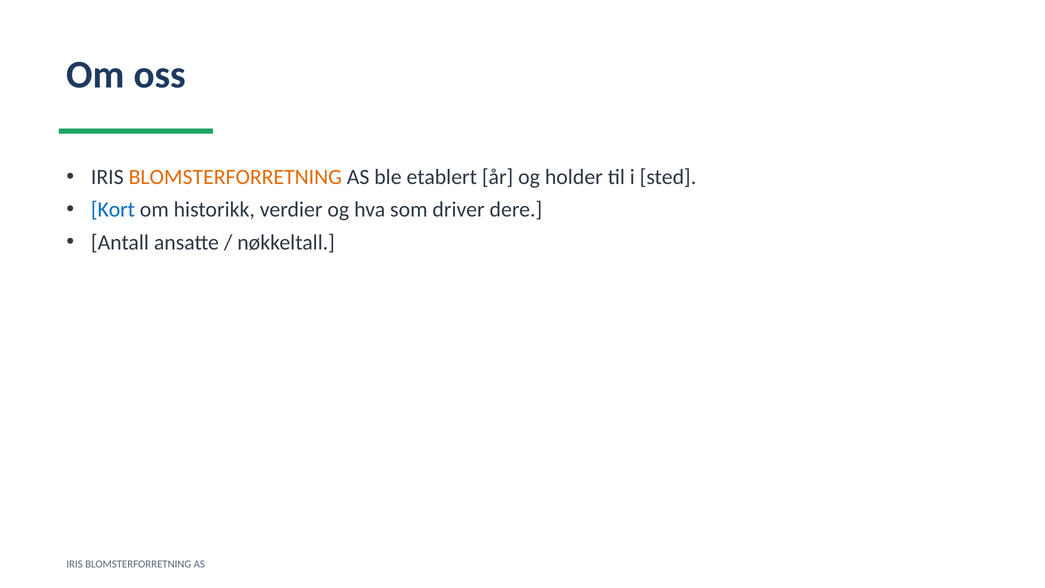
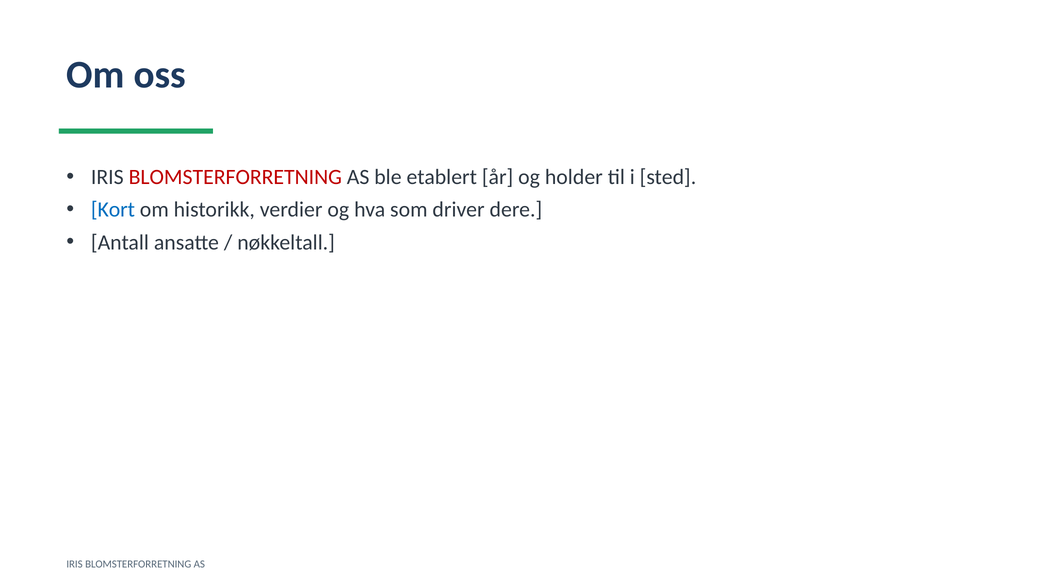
BLOMSTERFORRETNING at (235, 177) colour: orange -> red
